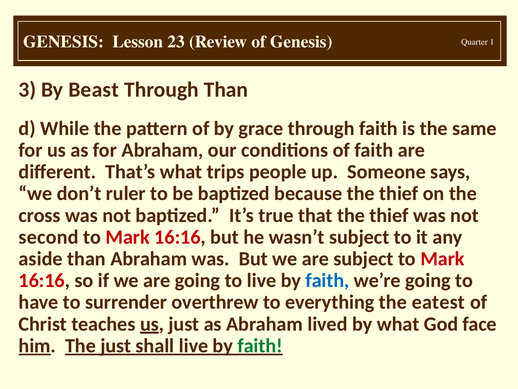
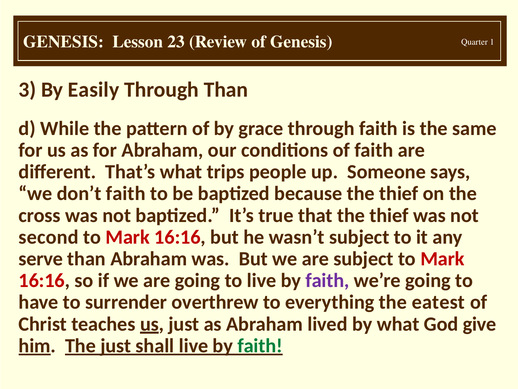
Beast: Beast -> Easily
don’t ruler: ruler -> faith
aside: aside -> serve
faith at (327, 280) colour: blue -> purple
face: face -> give
